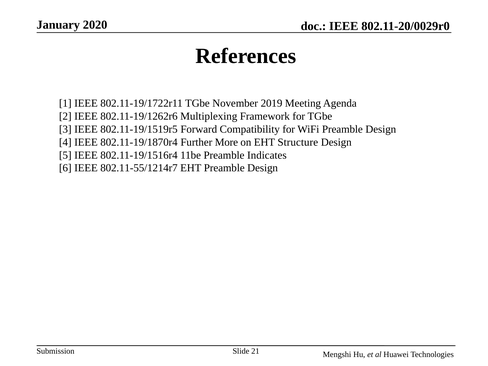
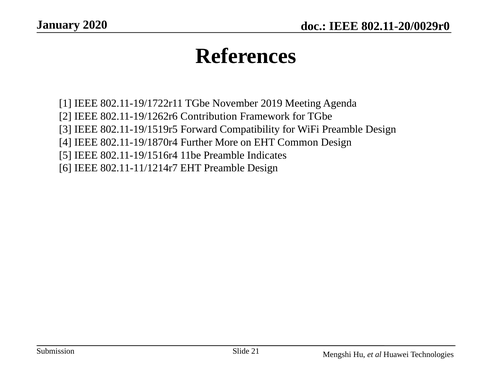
Multiplexing: Multiplexing -> Contribution
Structure: Structure -> Common
802.11-55/1214r7: 802.11-55/1214r7 -> 802.11-11/1214r7
